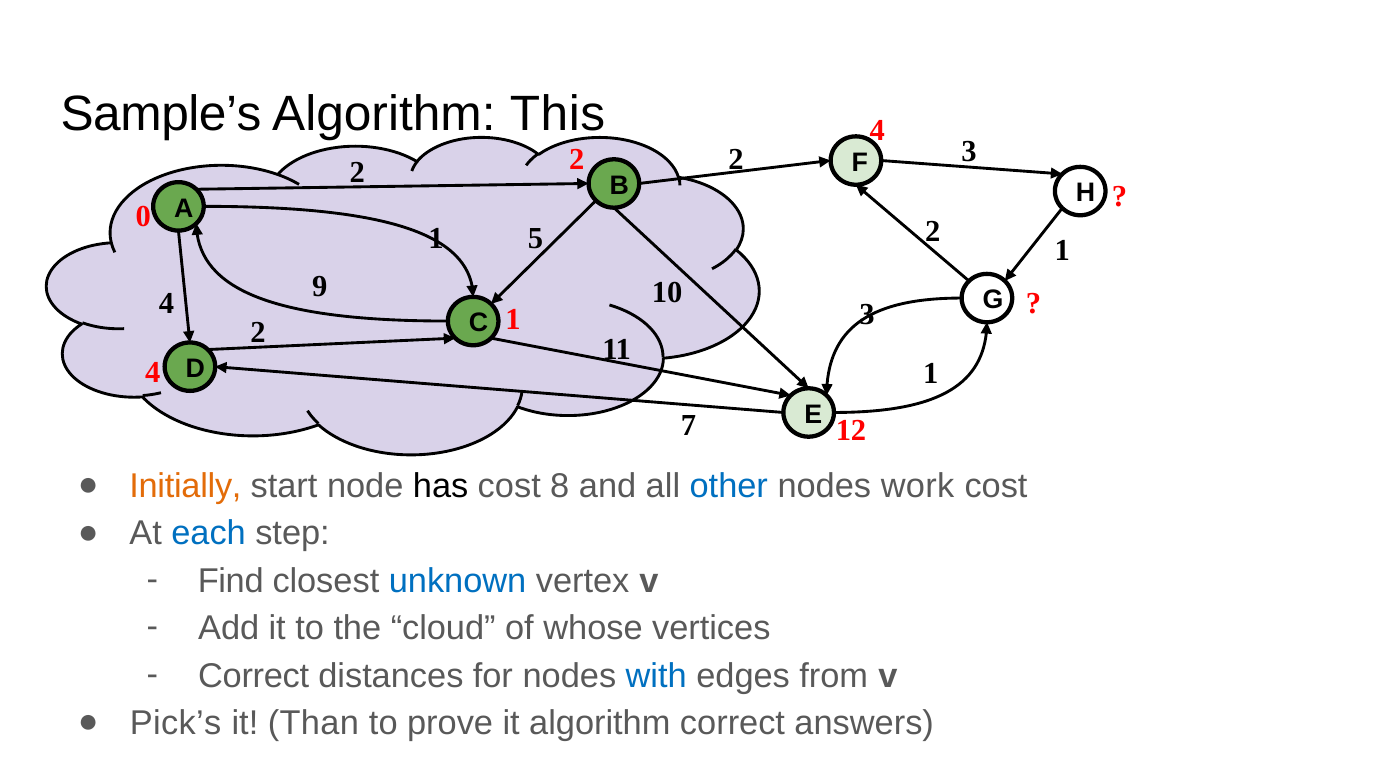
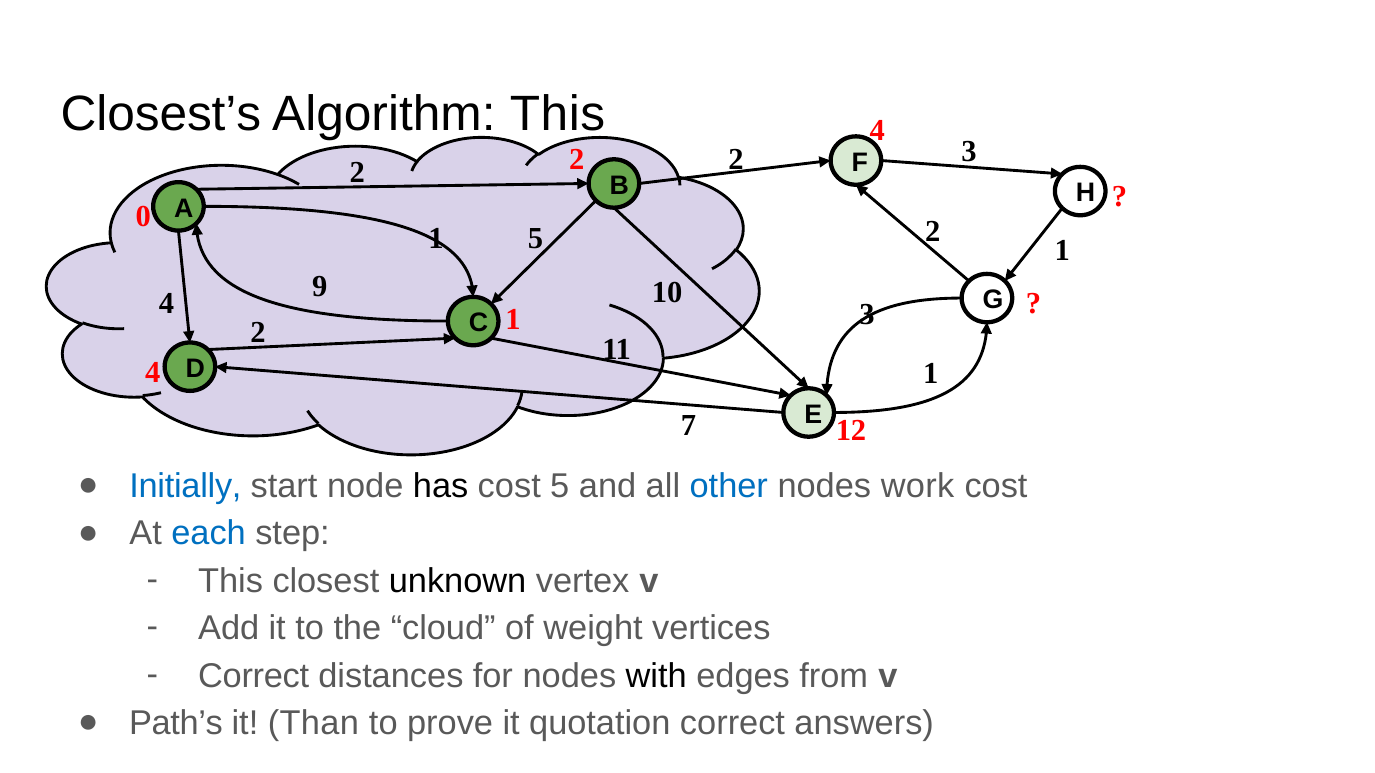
Sample’s: Sample’s -> Closest’s
Initially colour: orange -> blue
cost 8: 8 -> 5
Find at (231, 581): Find -> This
unknown colour: blue -> black
whose: whose -> weight
with colour: blue -> black
Pick’s: Pick’s -> Path’s
it algorithm: algorithm -> quotation
